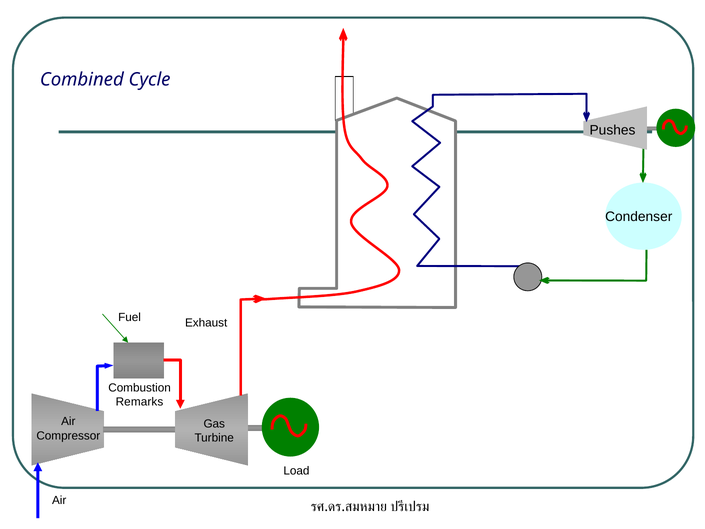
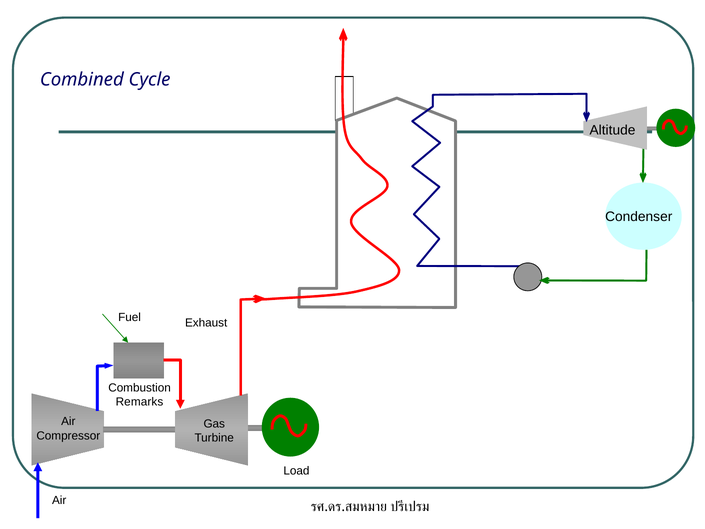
Pushes: Pushes -> Altitude
